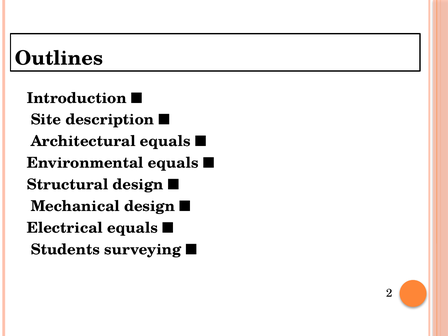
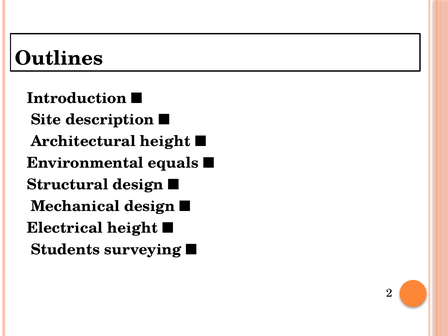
Architectural equals: equals -> height
Electrical equals: equals -> height
